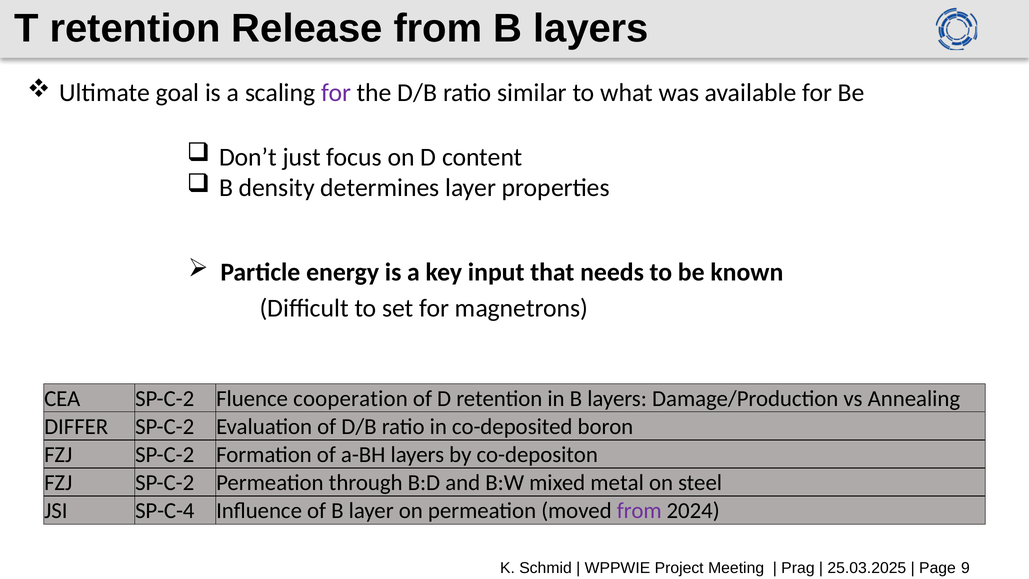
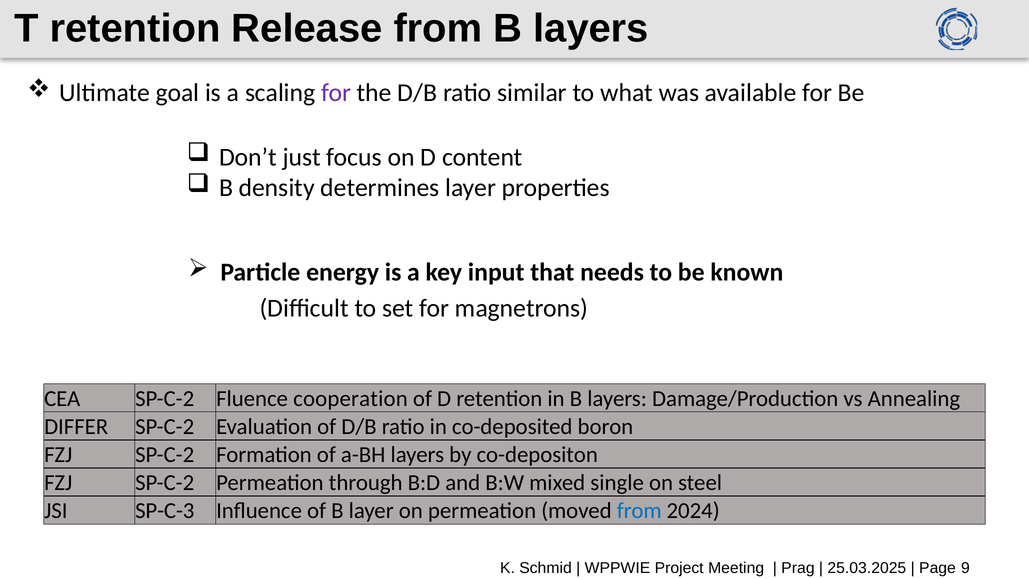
metal: metal -> single
SP-C-4: SP-C-4 -> SP-C-3
from at (639, 511) colour: purple -> blue
